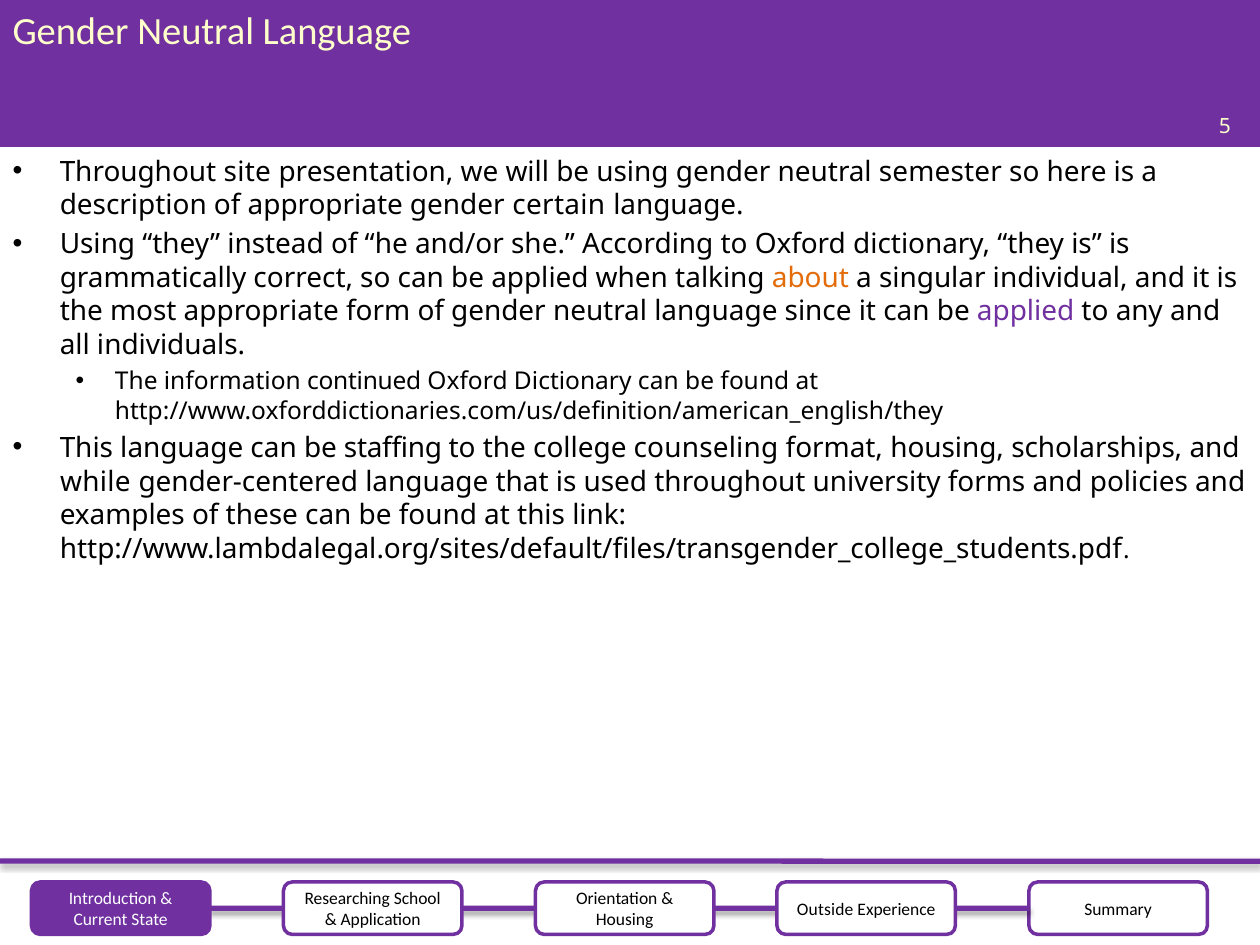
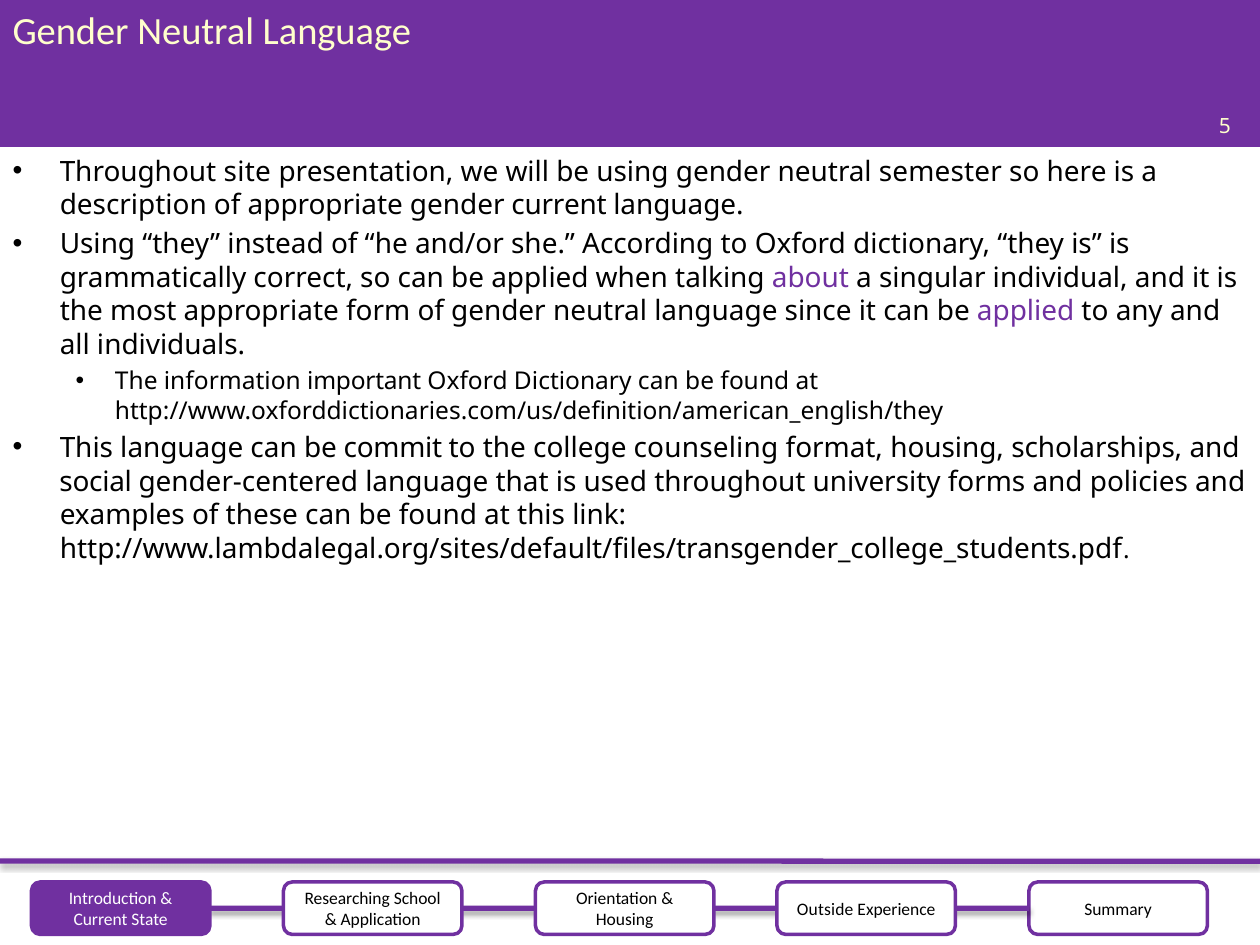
gender certain: certain -> current
about colour: orange -> purple
continued: continued -> important
staffing: staffing -> commit
while: while -> social
